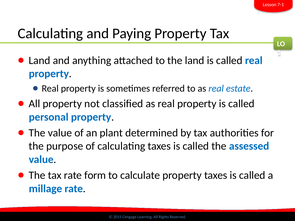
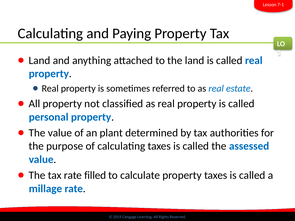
form: form -> filled
